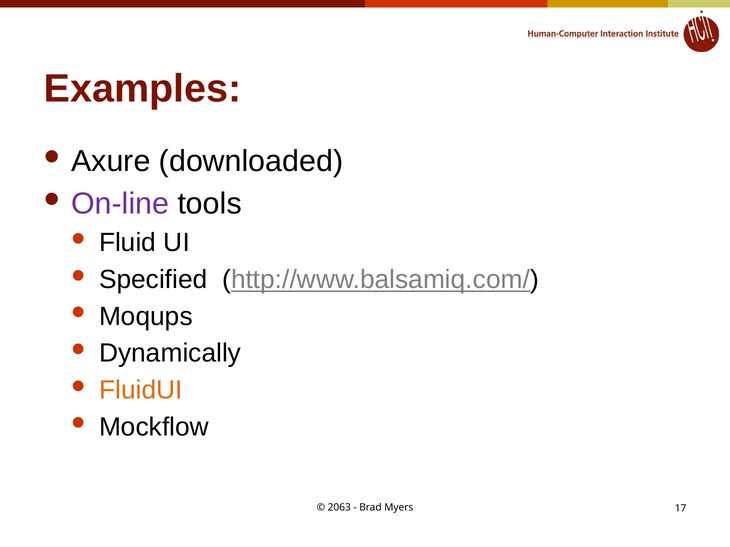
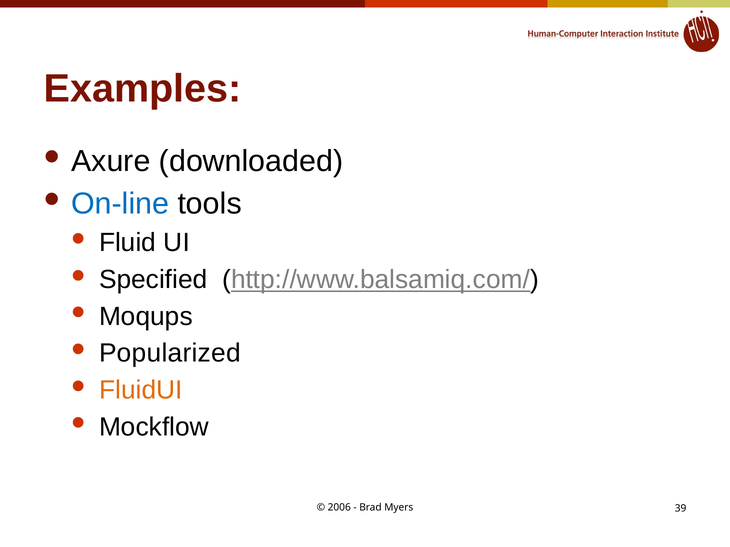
On-line colour: purple -> blue
Dynamically: Dynamically -> Popularized
2063: 2063 -> 2006
17: 17 -> 39
